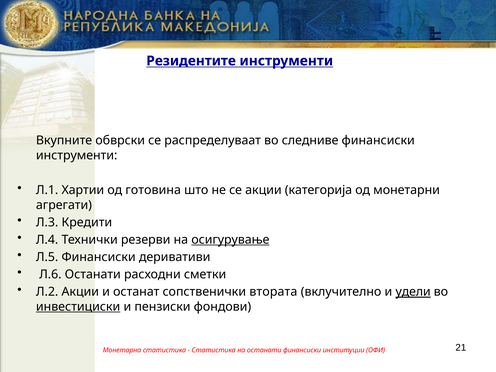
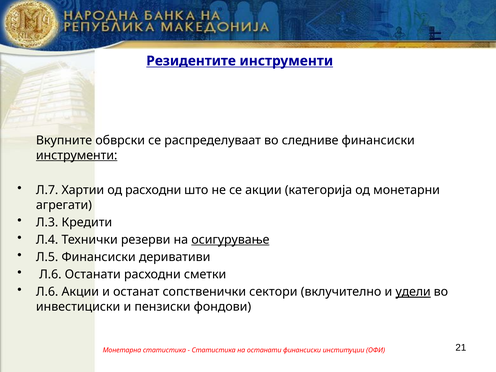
инструменти at (77, 155) underline: none -> present
Л.1: Л.1 -> Л.7
од готовина: готовина -> расходни
Л.2 at (47, 292): Л.2 -> Л.6
втората: втората -> сектори
инвестициски underline: present -> none
